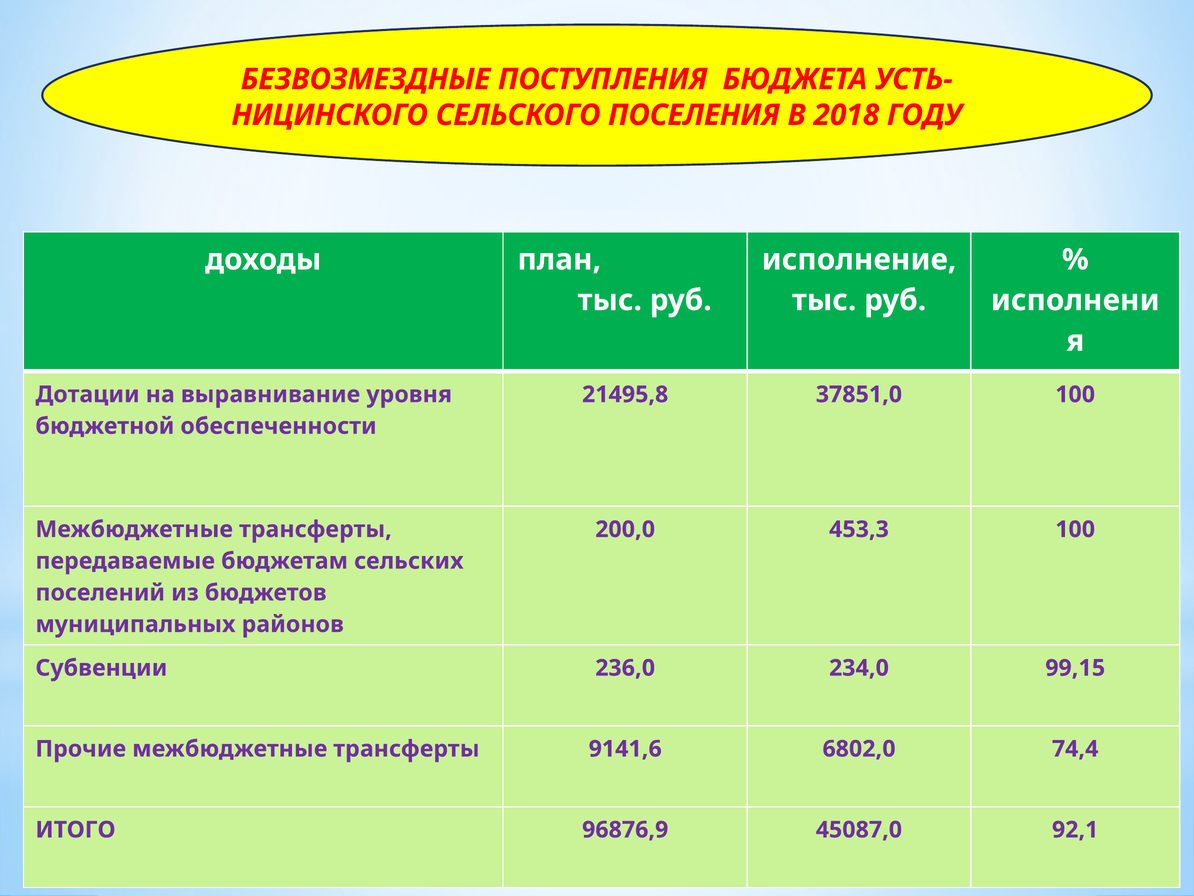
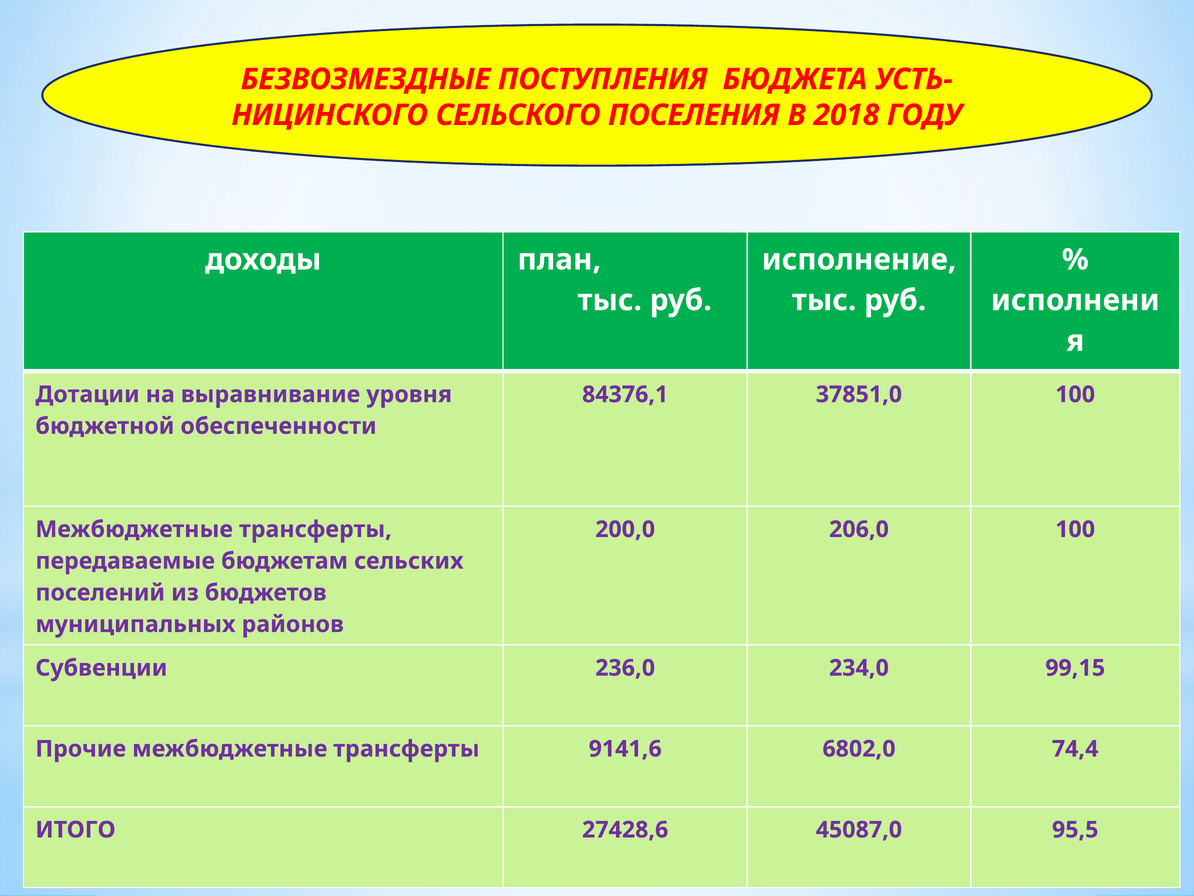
21495,8: 21495,8 -> 84376,1
453,3: 453,3 -> 206,0
96876,9: 96876,9 -> 27428,6
92,1: 92,1 -> 95,5
